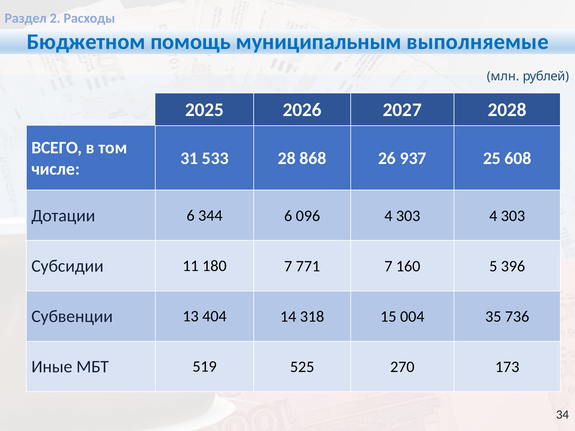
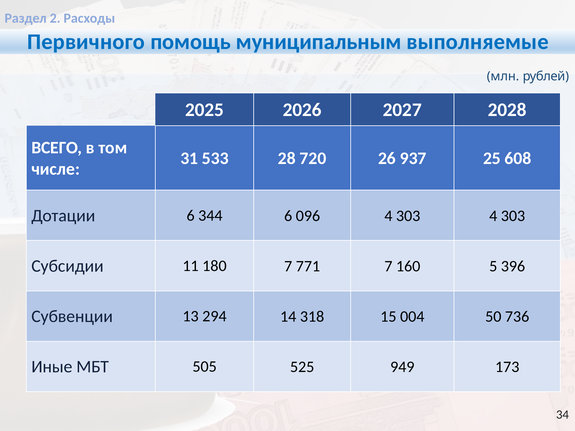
Бюджетном: Бюджетном -> Первичного
868: 868 -> 720
404: 404 -> 294
35: 35 -> 50
519: 519 -> 505
270: 270 -> 949
